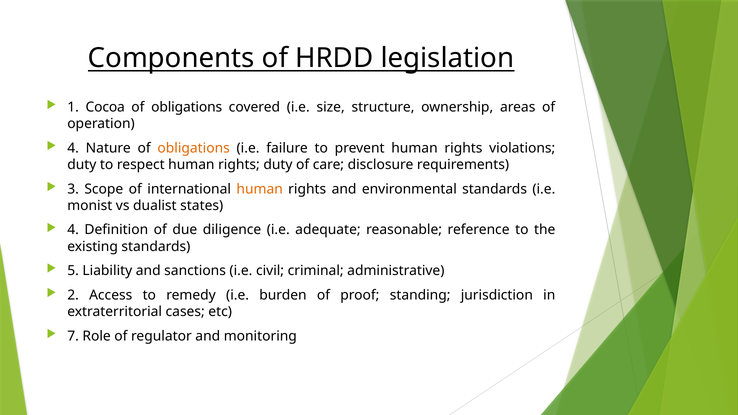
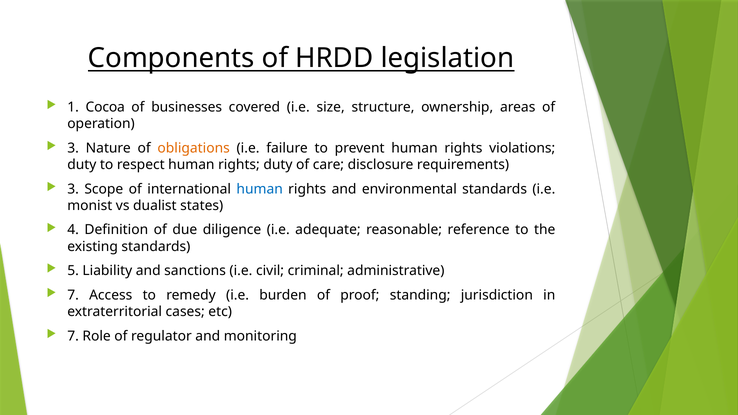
obligations at (187, 107): obligations -> businesses
4 at (73, 148): 4 -> 3
human at (260, 189) colour: orange -> blue
2 at (73, 295): 2 -> 7
